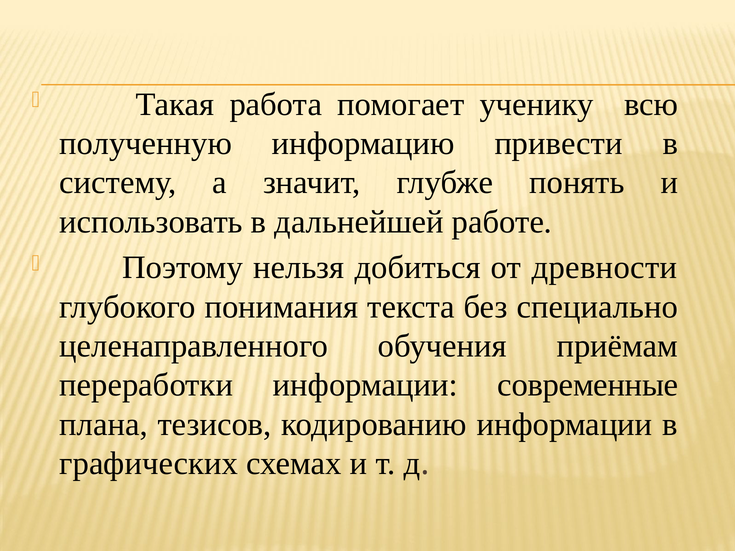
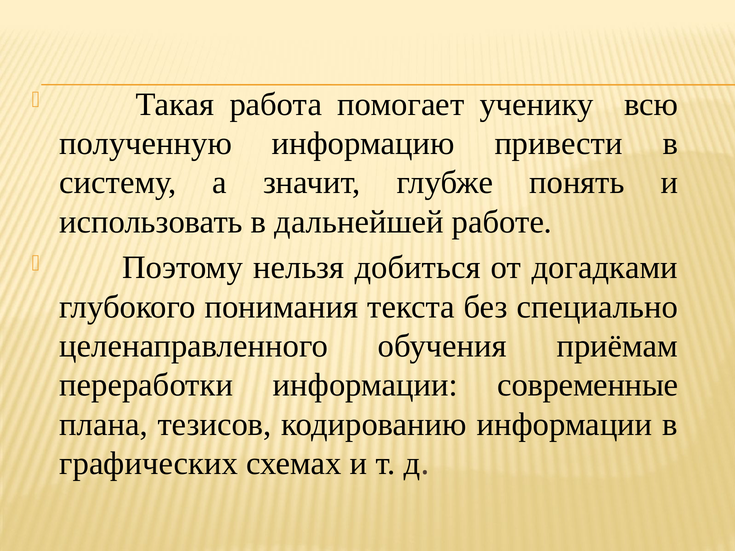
древности: древности -> догадками
